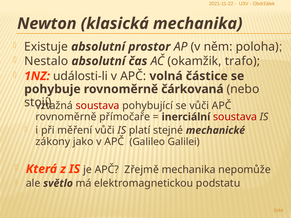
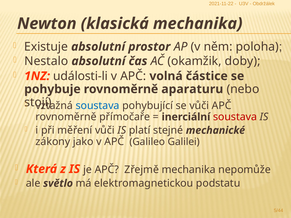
trafo: trafo -> doby
čárkovaná: čárkovaná -> aparaturu
soustava at (98, 106) colour: red -> blue
